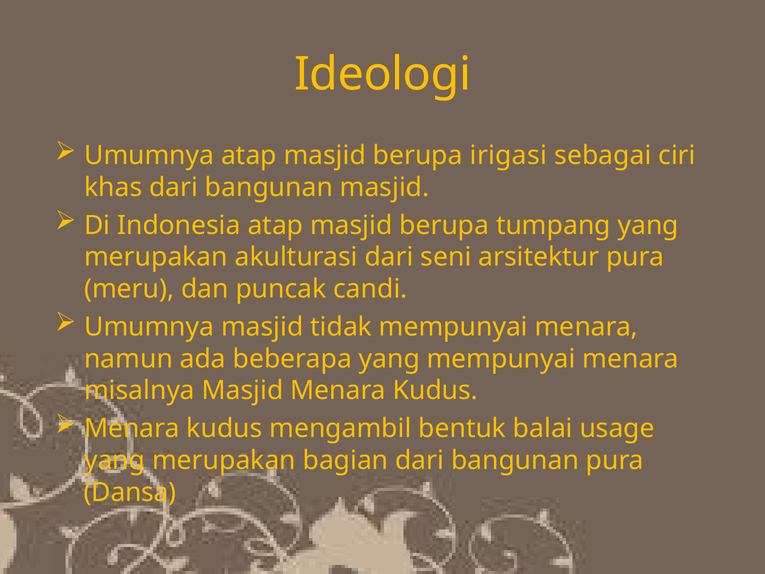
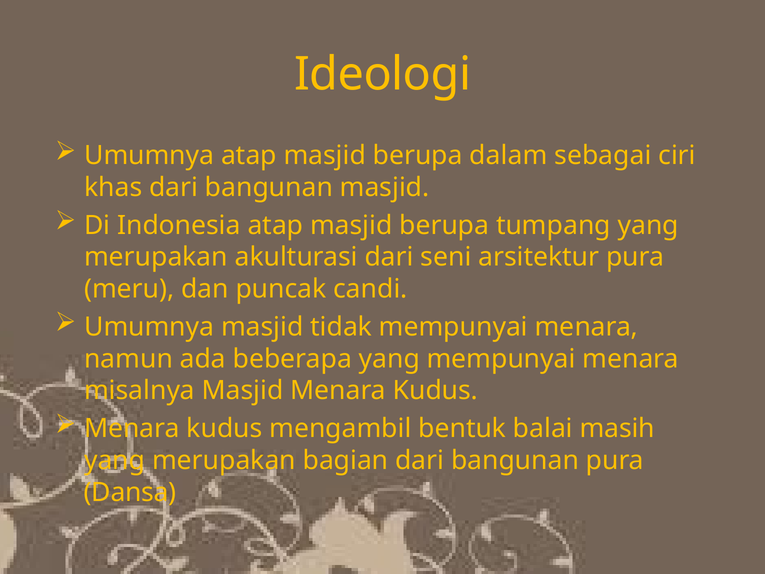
irigasi: irigasi -> dalam
usage: usage -> masih
